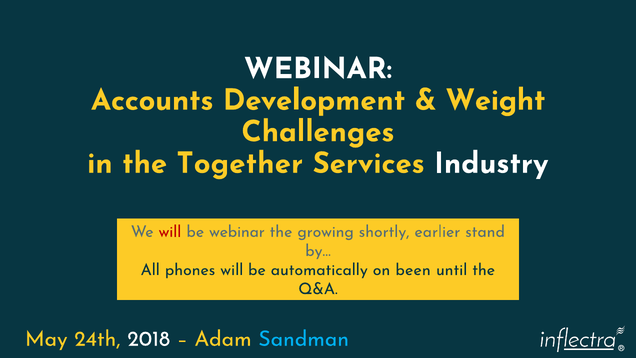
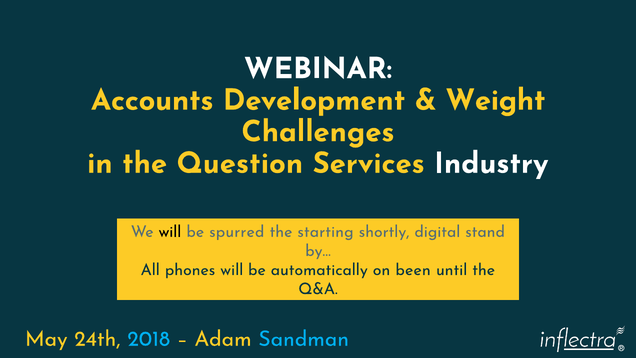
Together: Together -> Question
will at (170, 231) colour: red -> black
be webinar: webinar -> spurred
growing: growing -> starting
earlier: earlier -> digital
2018 colour: white -> light blue
